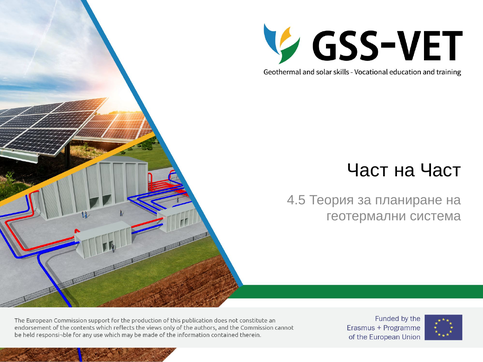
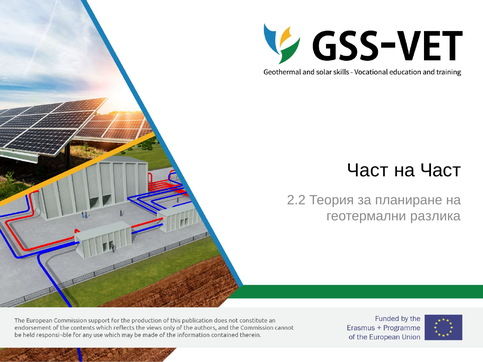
4.5: 4.5 -> 2.2
система: система -> разлика
